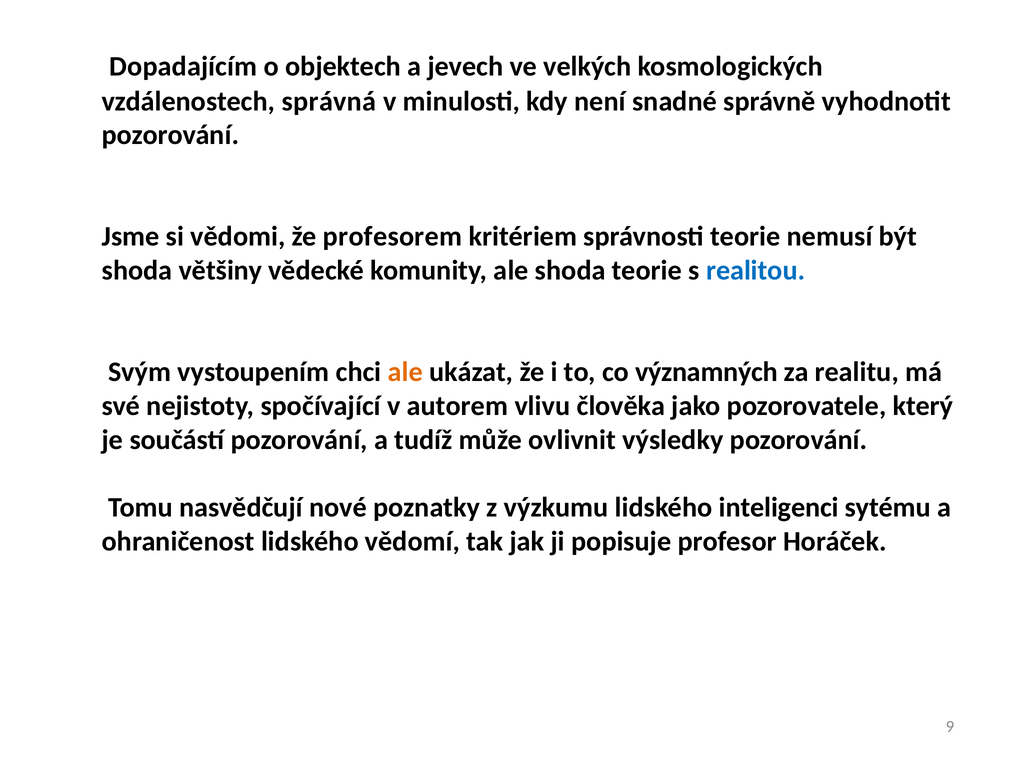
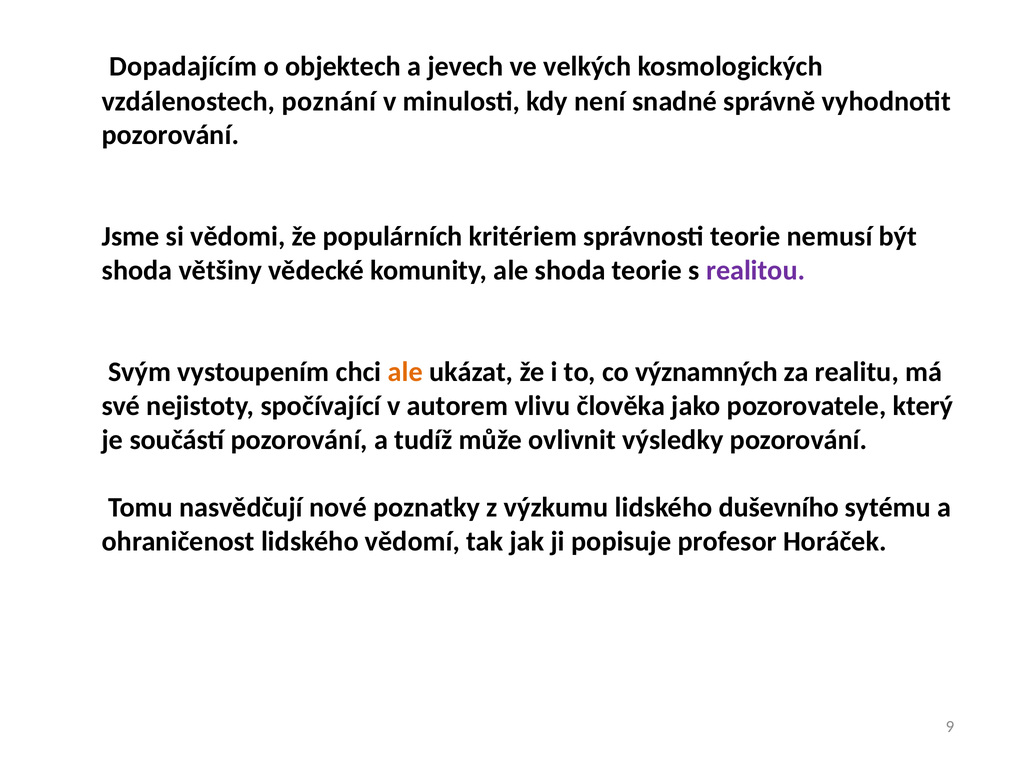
správná: správná -> poznání
profesorem: profesorem -> populárních
realitou colour: blue -> purple
inteligenci: inteligenci -> duševního
